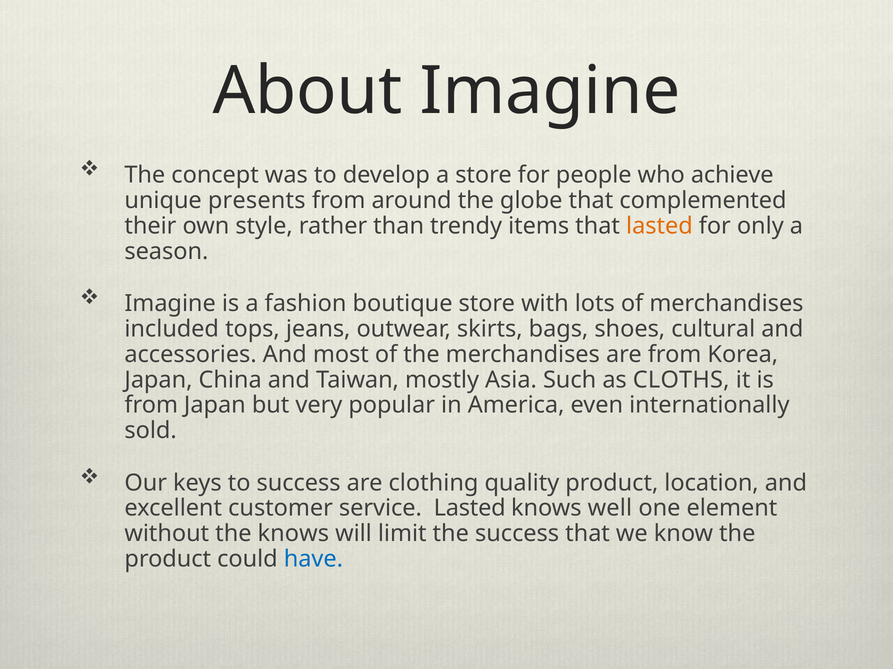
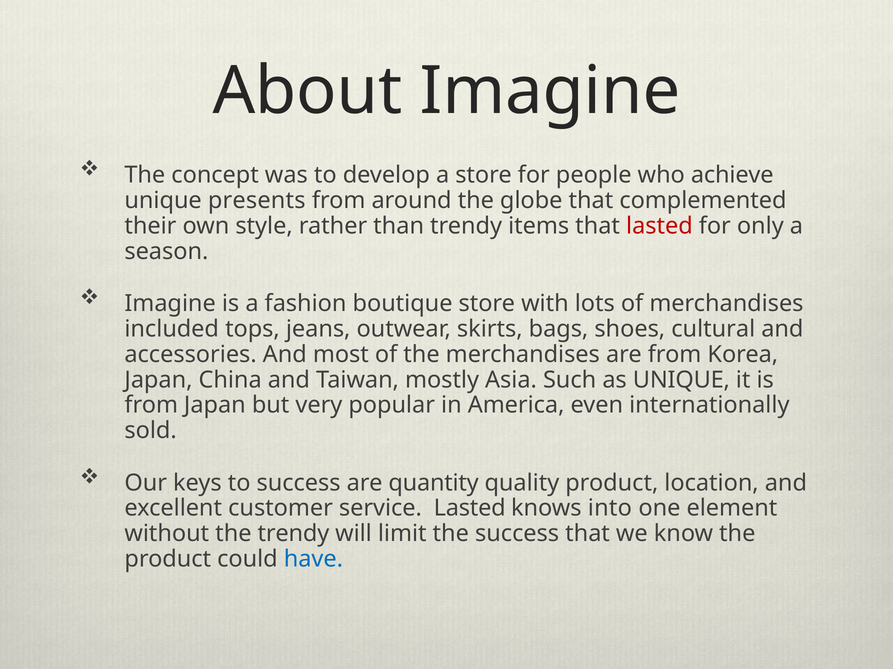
lasted at (659, 226) colour: orange -> red
as CLOTHS: CLOTHS -> UNIQUE
clothing: clothing -> quantity
well: well -> into
the knows: knows -> trendy
